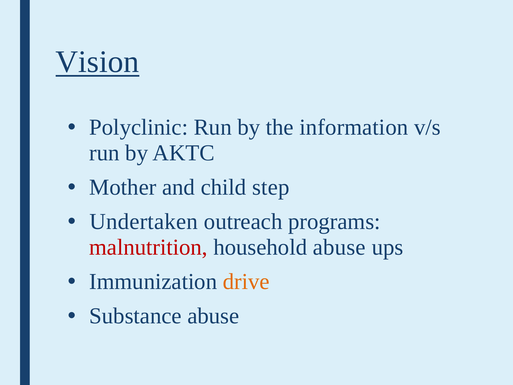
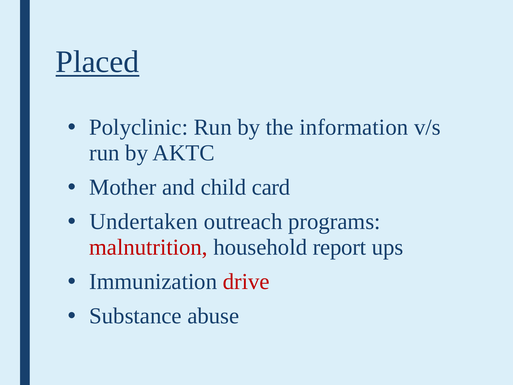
Vision: Vision -> Placed
step: step -> card
household abuse: abuse -> report
drive colour: orange -> red
